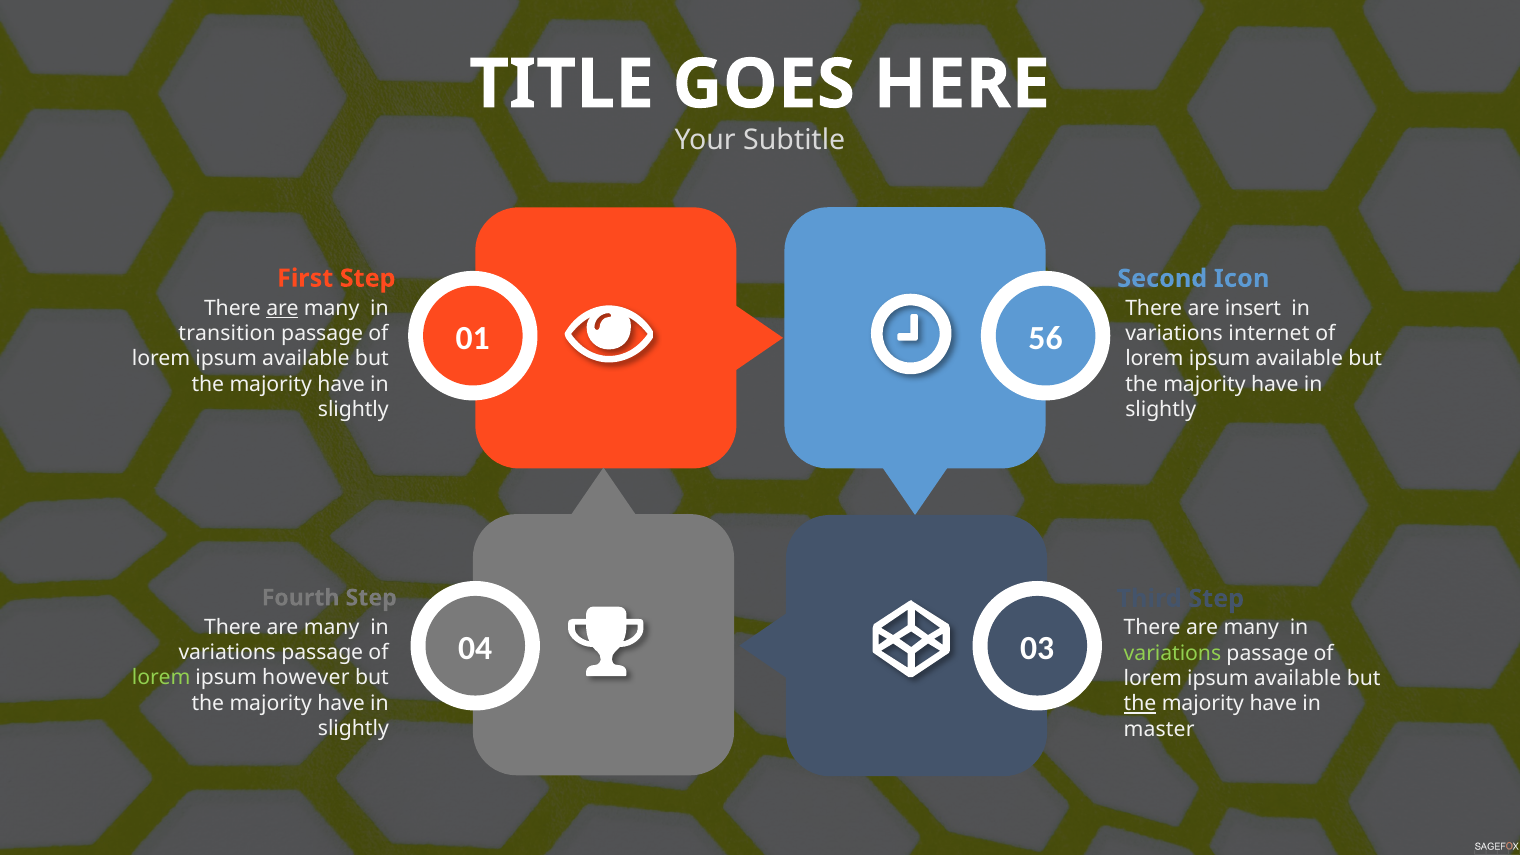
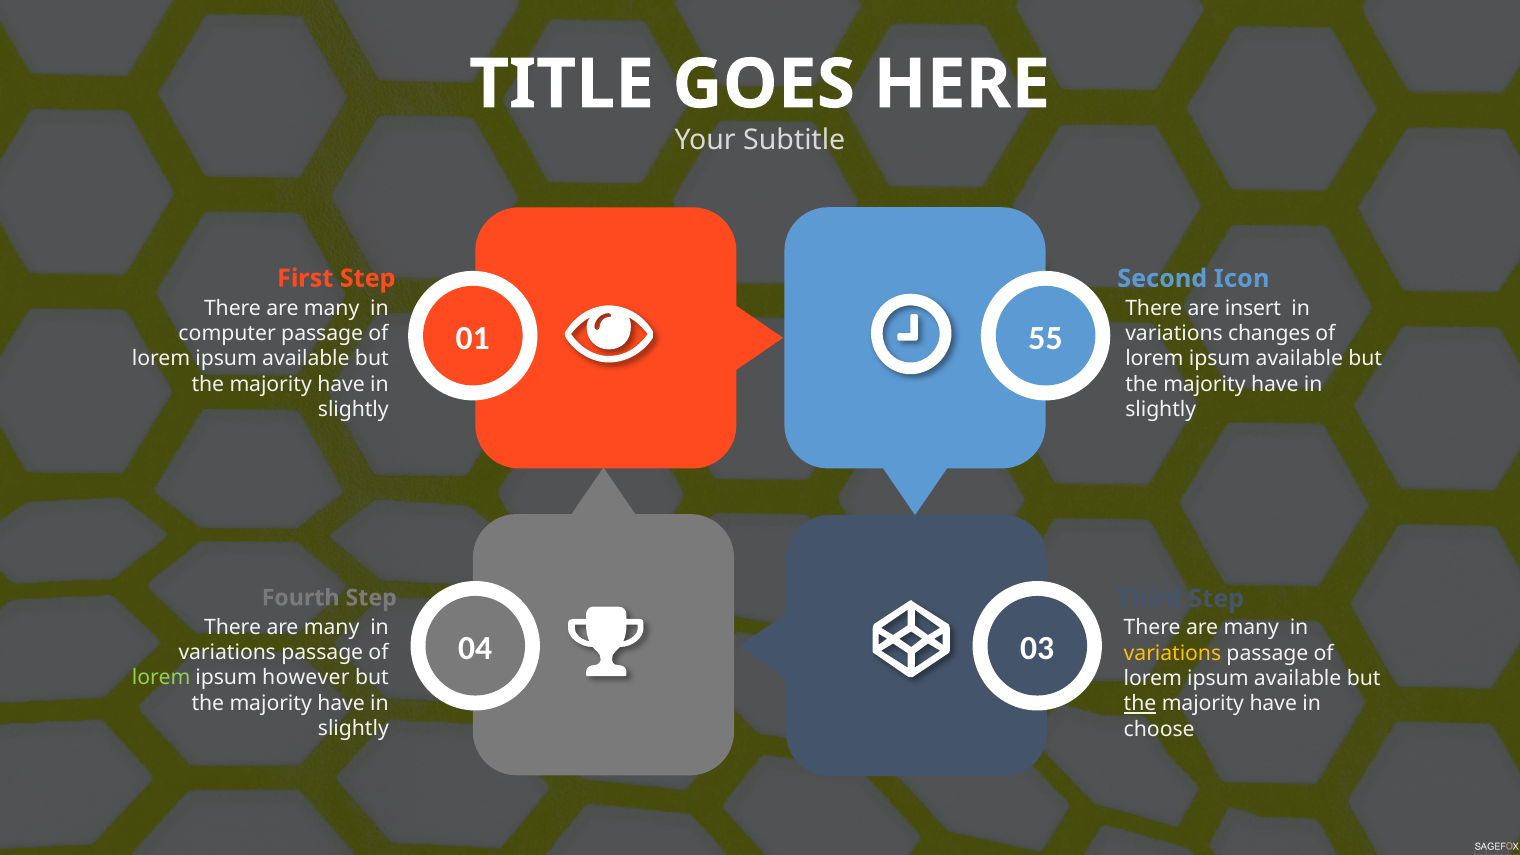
are at (283, 308) underline: present -> none
56: 56 -> 55
internet: internet -> changes
transition: transition -> computer
variations at (1172, 653) colour: light green -> yellow
master: master -> choose
